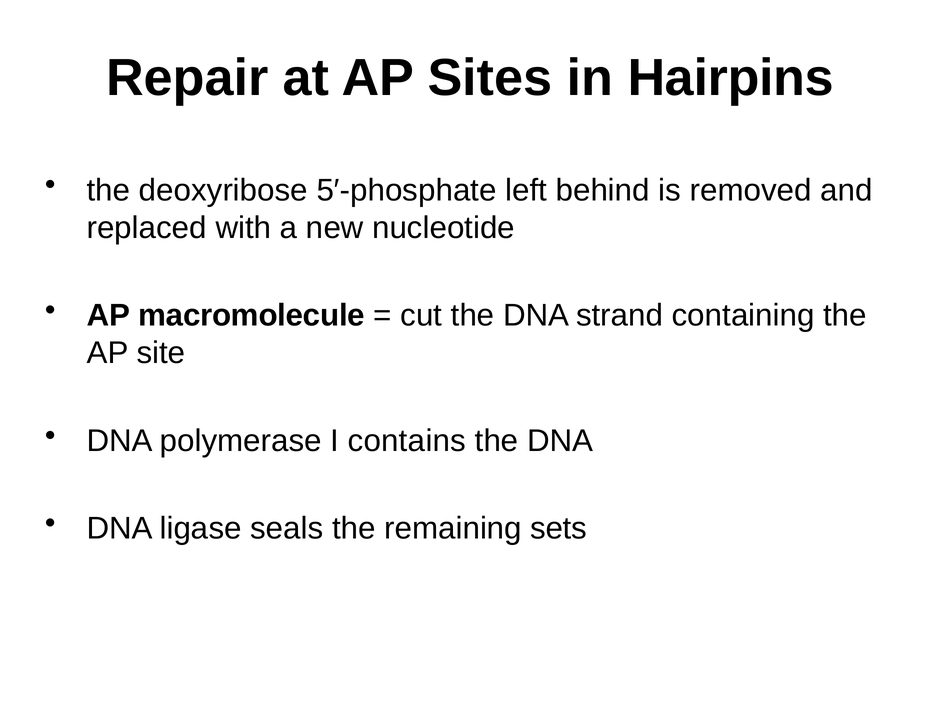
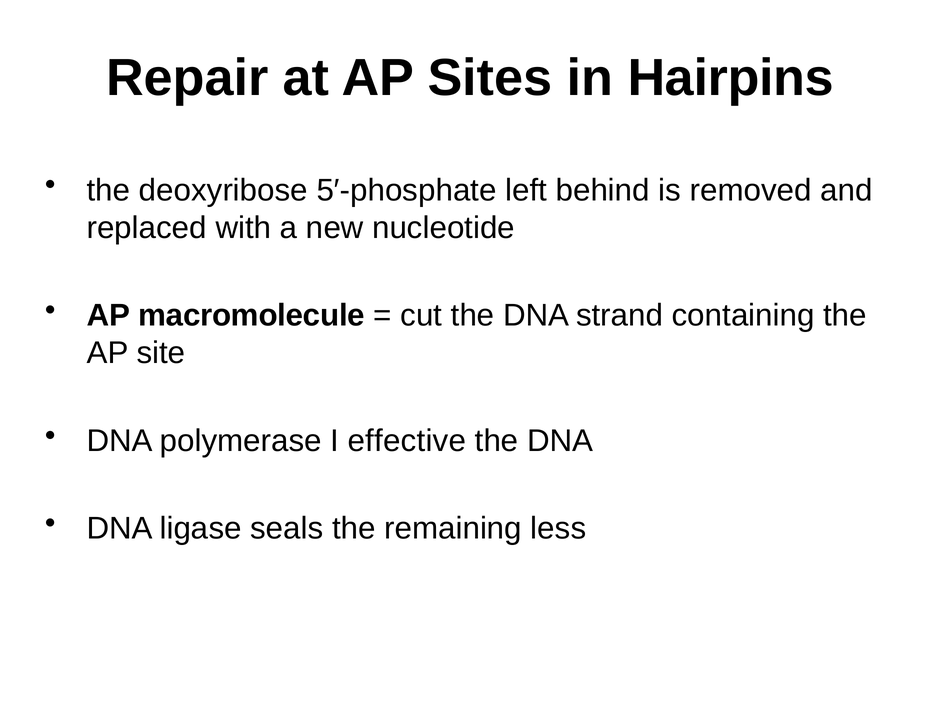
contains: contains -> effective
sets: sets -> less
